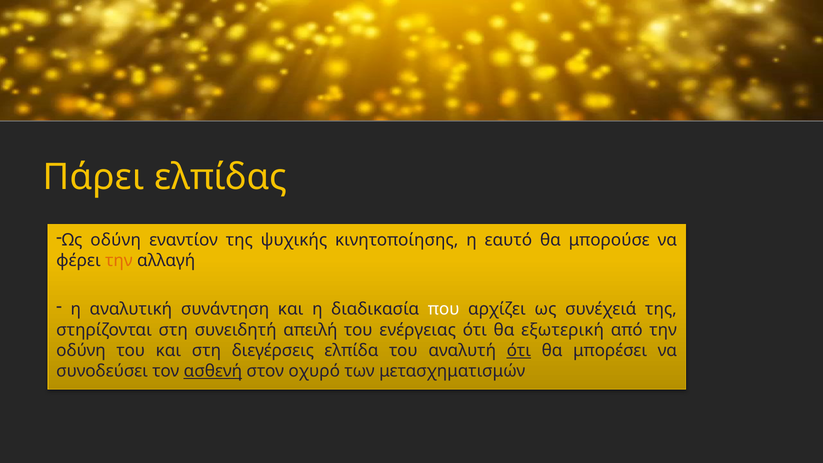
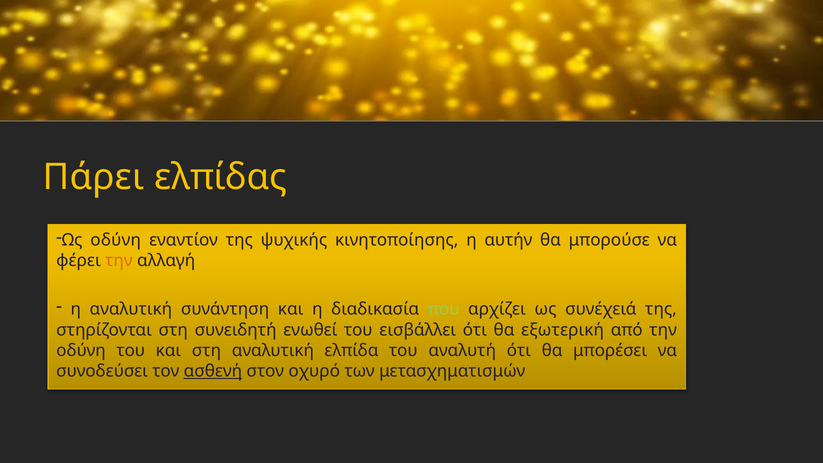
εαυτό: εαυτό -> αυτήν
που colour: white -> light green
απειλή: απειλή -> ενωθεί
ενέργειας: ενέργειας -> εισβάλλει
στη διεγέρσεις: διεγέρσεις -> αναλυτική
ότι at (519, 350) underline: present -> none
